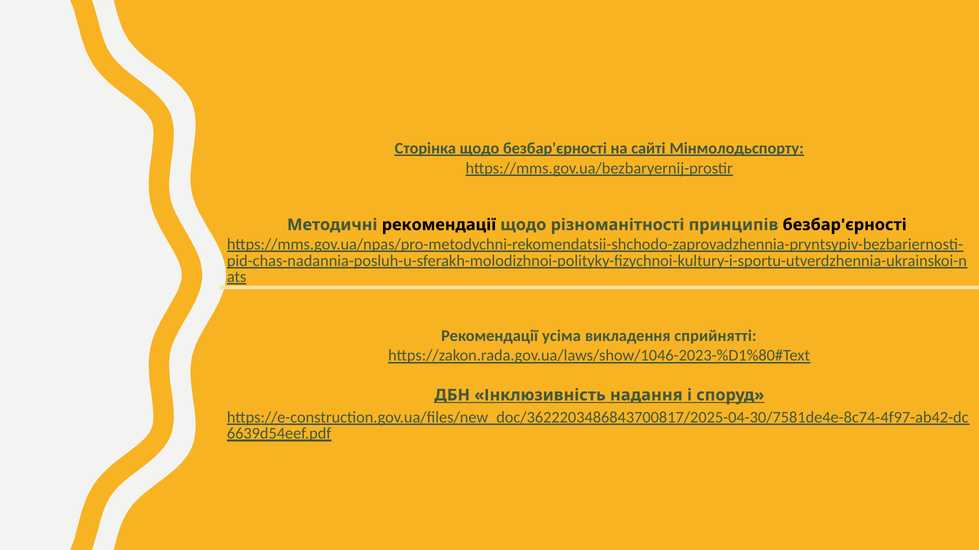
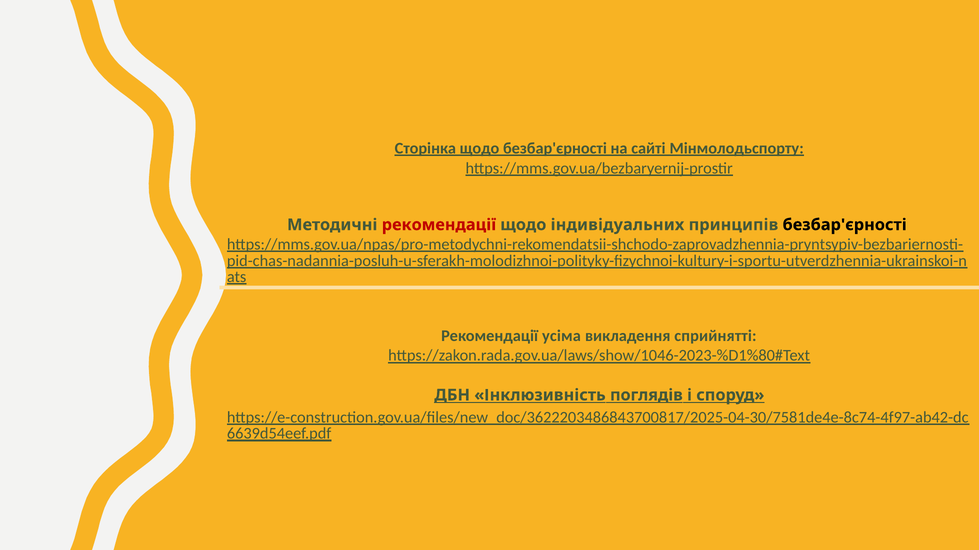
рекомендації at (439, 225) colour: black -> red
різноманітності: різноманітності -> індивідуальних
надання: надання -> поглядів
